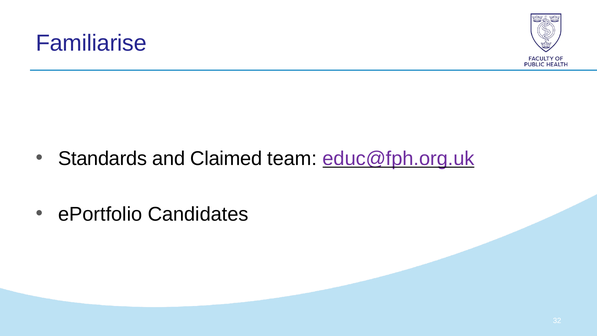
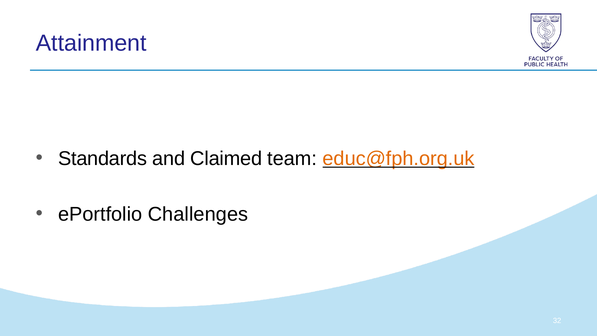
Familiarise: Familiarise -> Attainment
educ@fph.org.uk colour: purple -> orange
Candidates: Candidates -> Challenges
